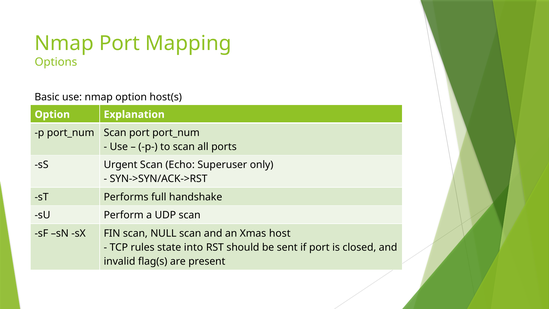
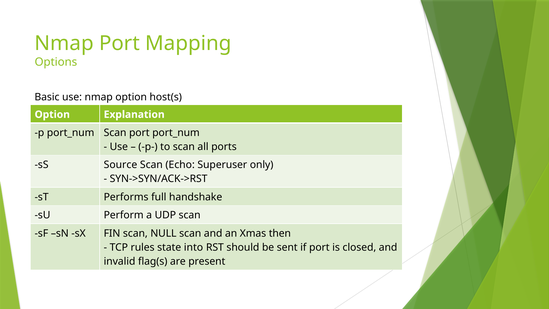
Urgent: Urgent -> Source
host: host -> then
